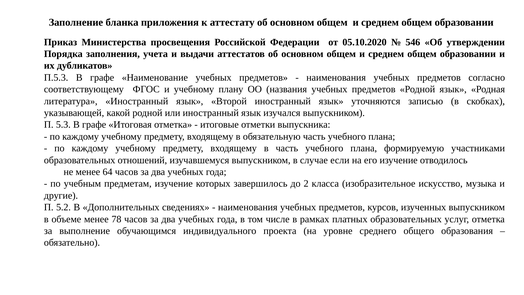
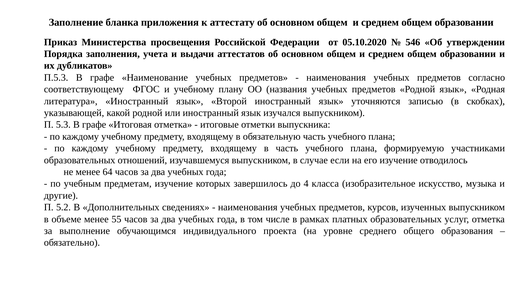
2: 2 -> 4
78: 78 -> 55
